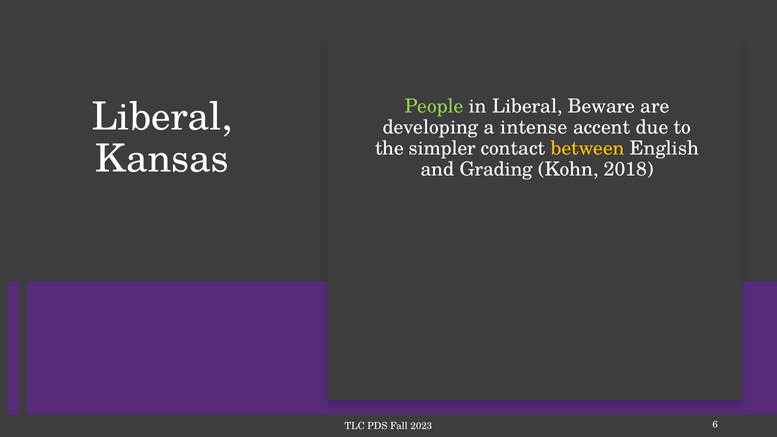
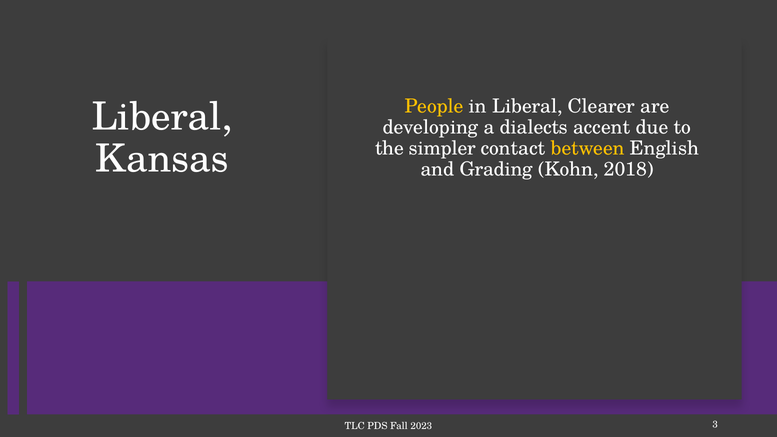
People colour: light green -> yellow
Beware: Beware -> Clearer
intense: intense -> dialects
6: 6 -> 3
